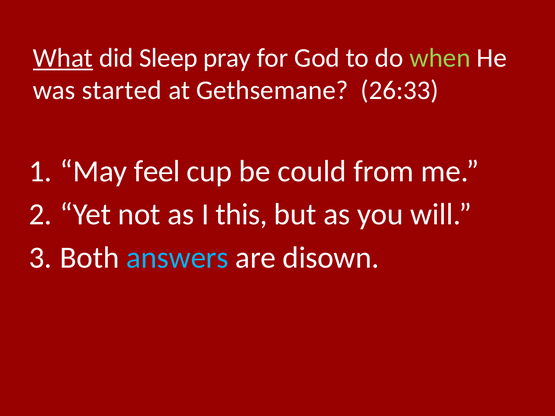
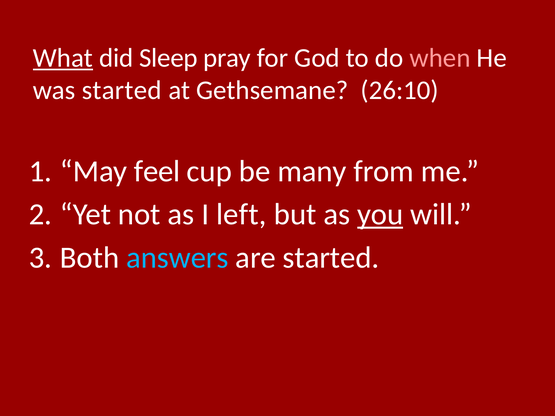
when colour: light green -> pink
26:33: 26:33 -> 26:10
could: could -> many
this: this -> left
you underline: none -> present
are disown: disown -> started
